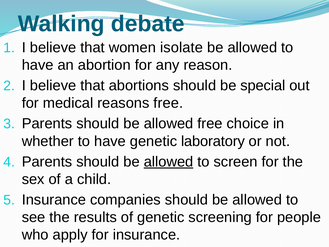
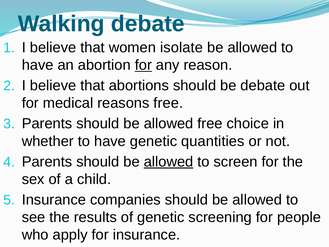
for at (143, 65) underline: none -> present
be special: special -> debate
laboratory: laboratory -> quantities
